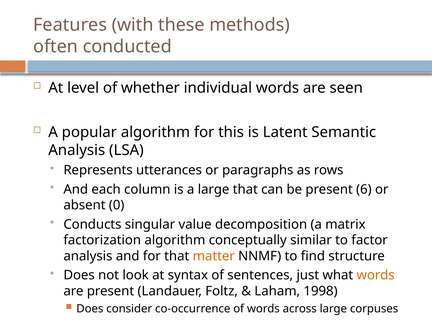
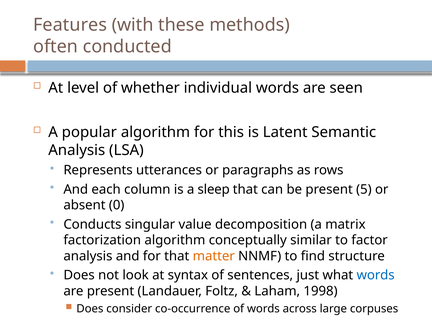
a large: large -> sleep
6: 6 -> 5
words at (376, 275) colour: orange -> blue
